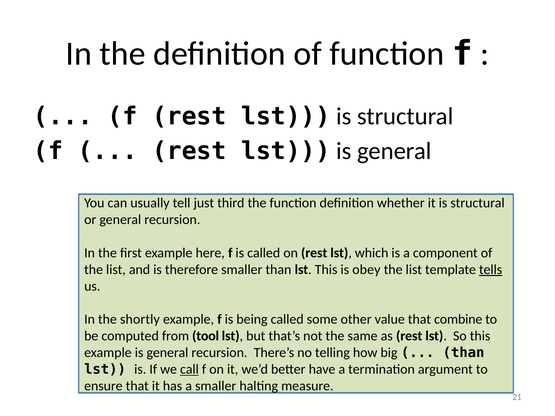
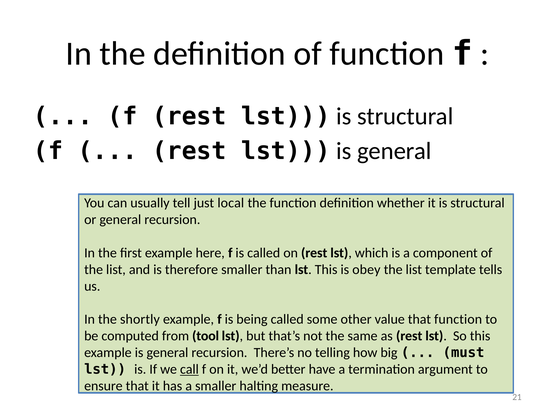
third: third -> local
tells underline: present -> none
that combine: combine -> function
than at (464, 353): than -> must
